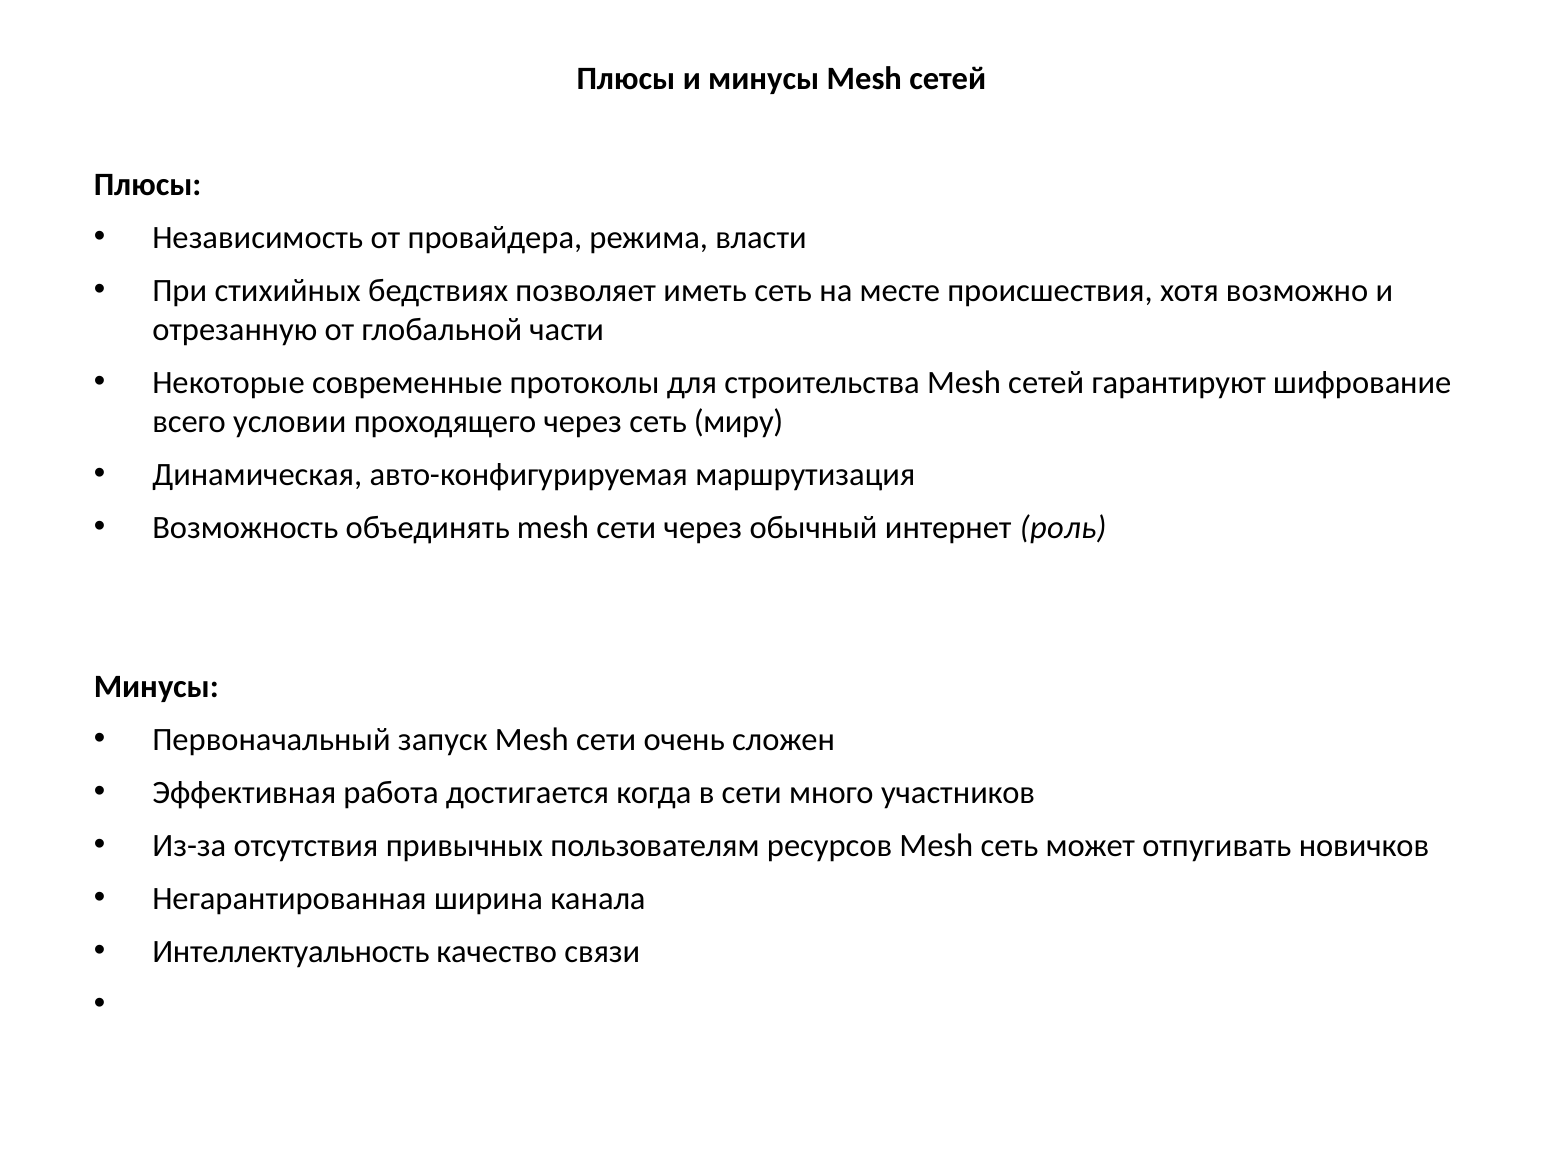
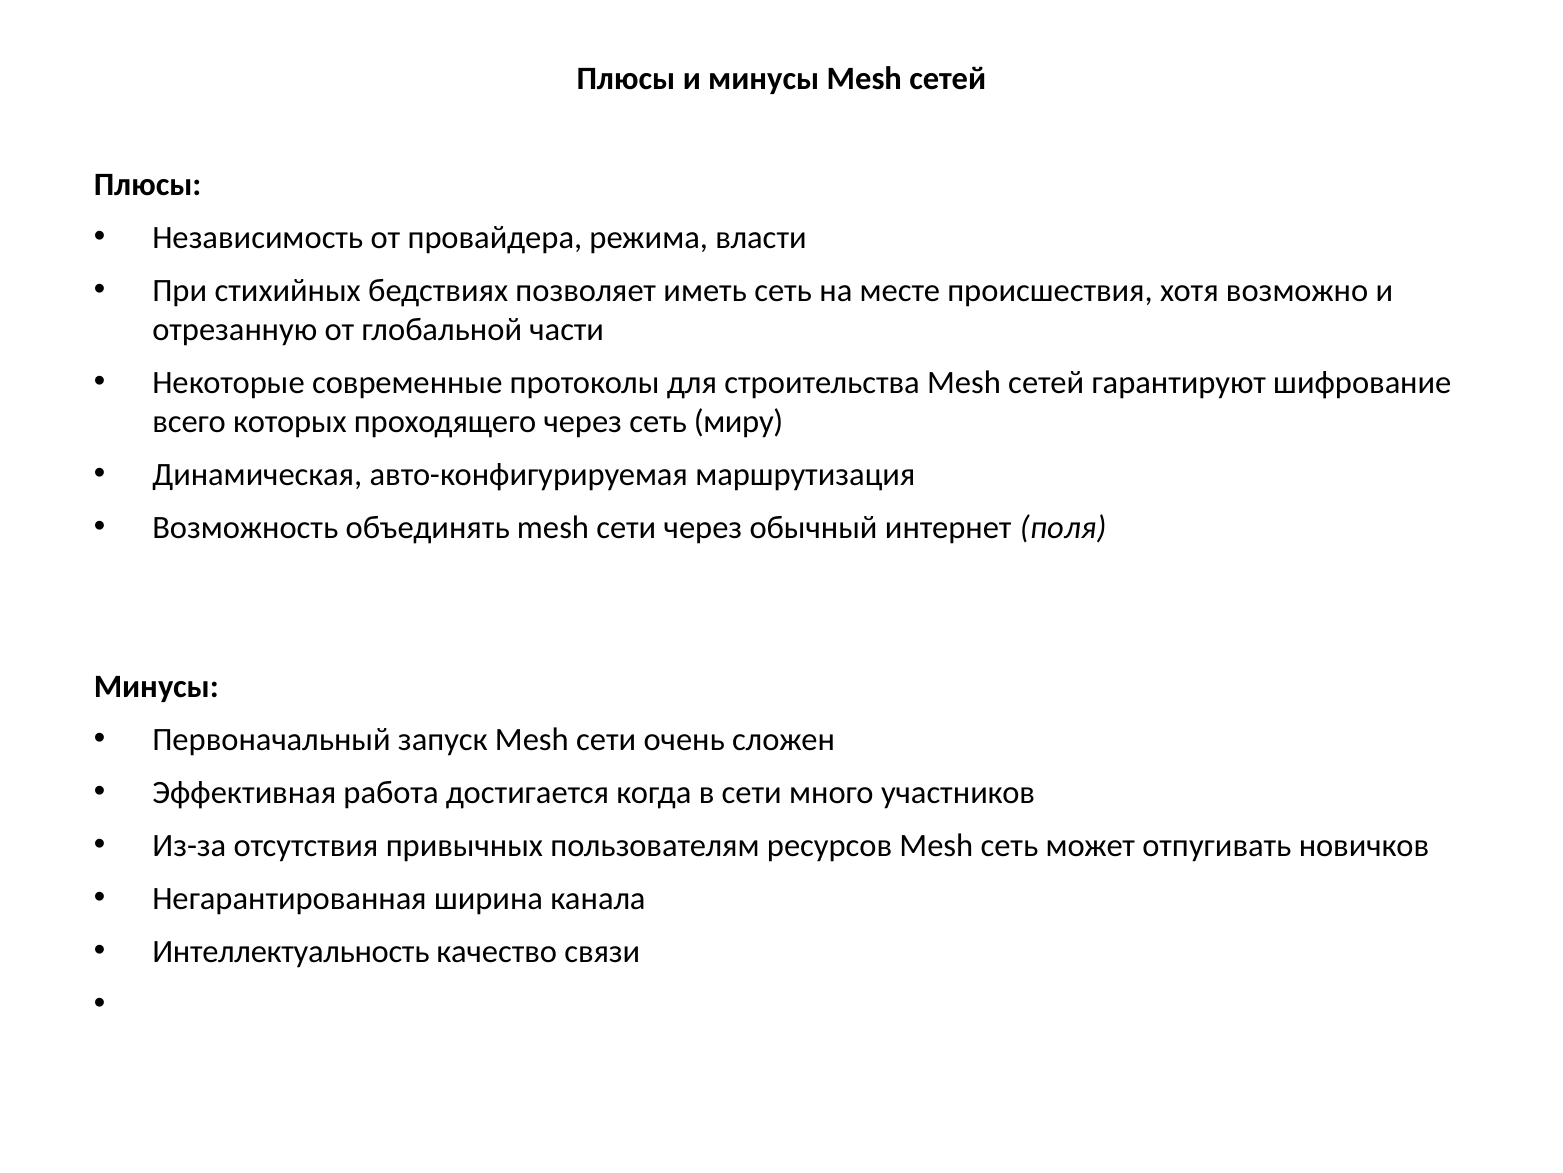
условии: условии -> которых
роль: роль -> поля
